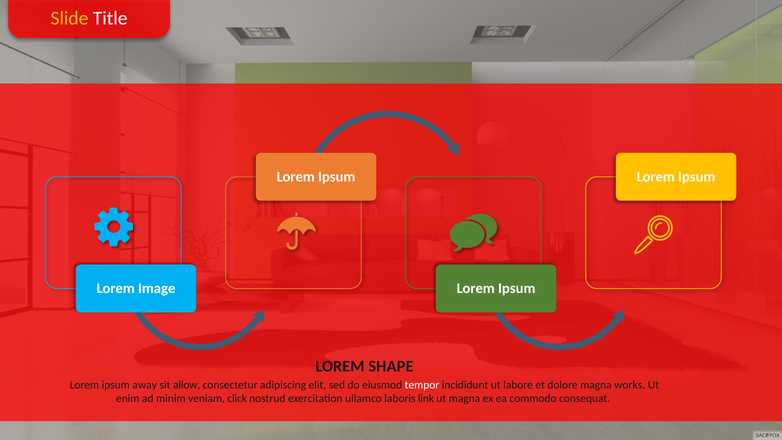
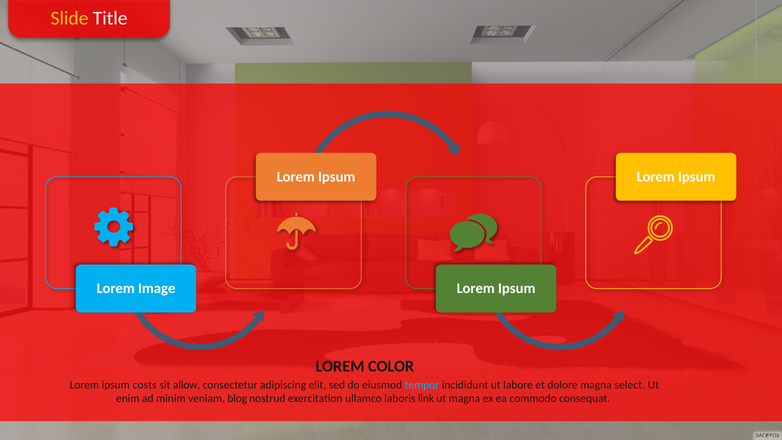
SHAPE: SHAPE -> COLOR
away: away -> costs
tempor colour: white -> light blue
works: works -> select
click: click -> blog
